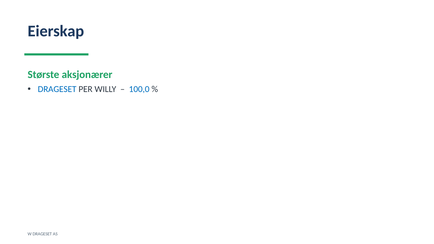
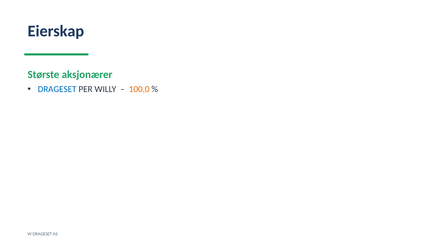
100,0 colour: blue -> orange
